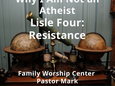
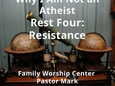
Lisle: Lisle -> Rest
